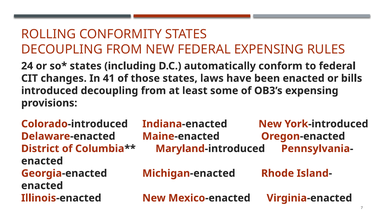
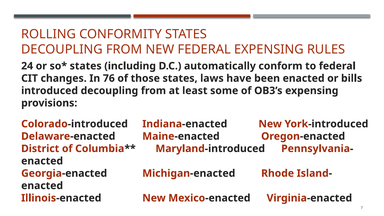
41: 41 -> 76
